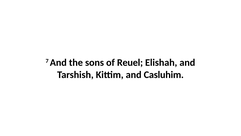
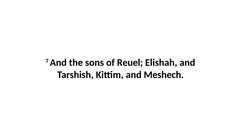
Casluhim: Casluhim -> Meshech
